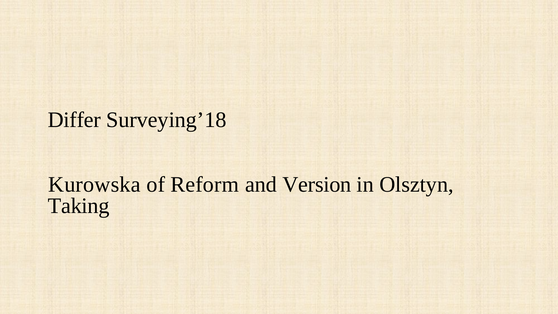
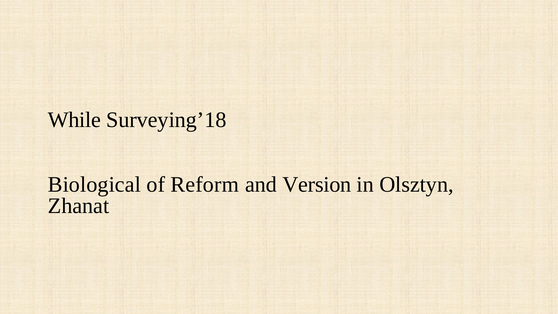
Differ: Differ -> While
Kurowska: Kurowska -> Biological
Taking: Taking -> Zhanat
